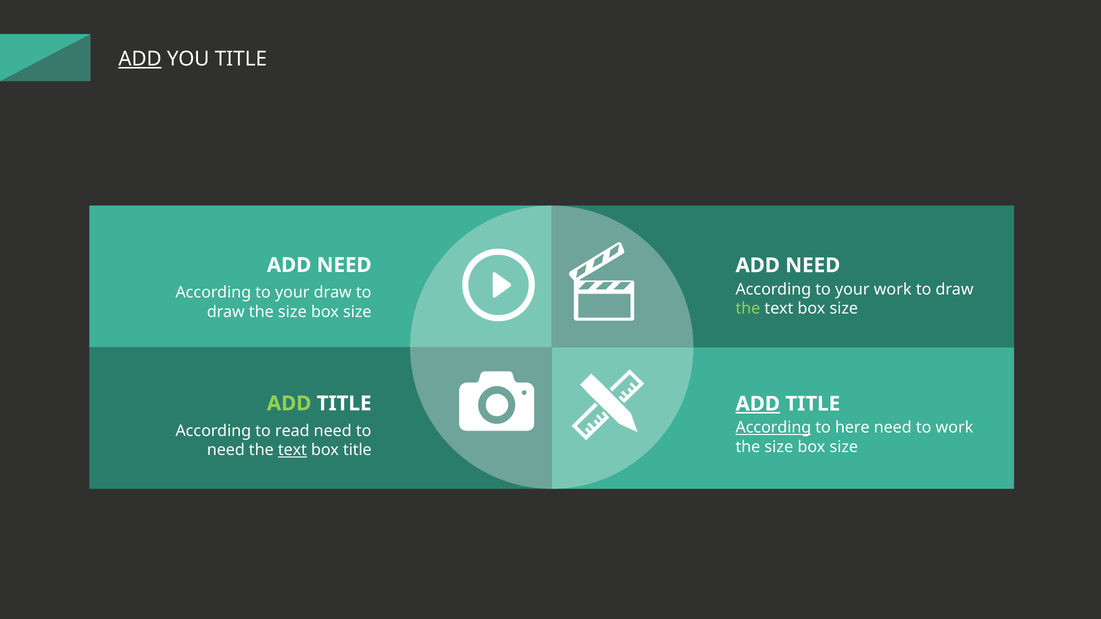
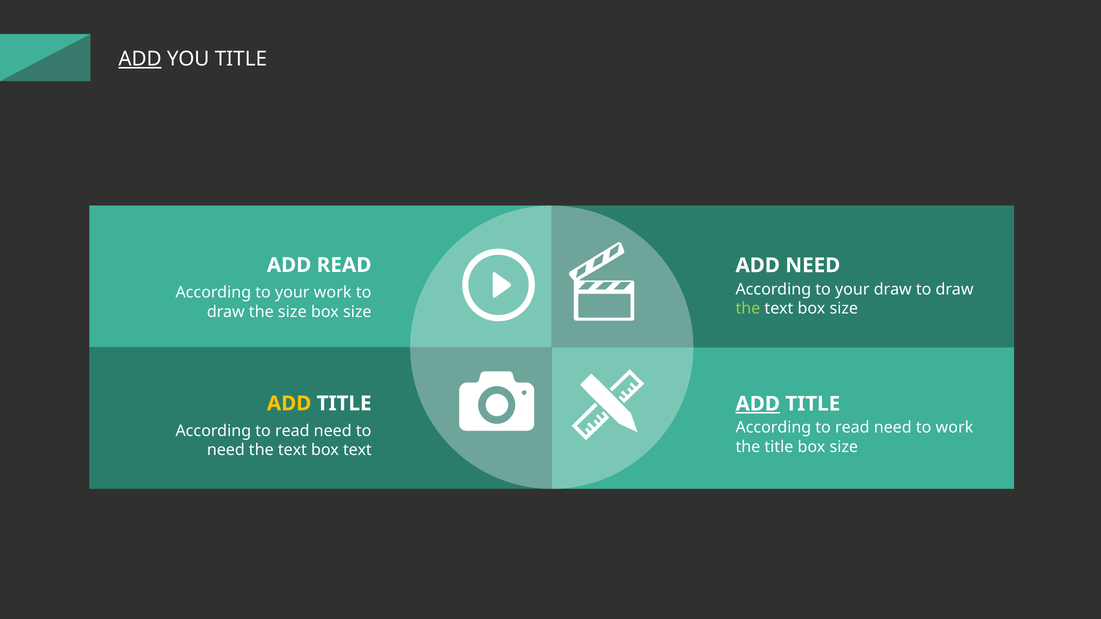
NEED at (344, 265): NEED -> READ
your work: work -> draw
your draw: draw -> work
ADD at (289, 404) colour: light green -> yellow
According at (773, 428) underline: present -> none
here at (852, 428): here -> read
size at (779, 447): size -> title
text at (292, 450) underline: present -> none
box title: title -> text
